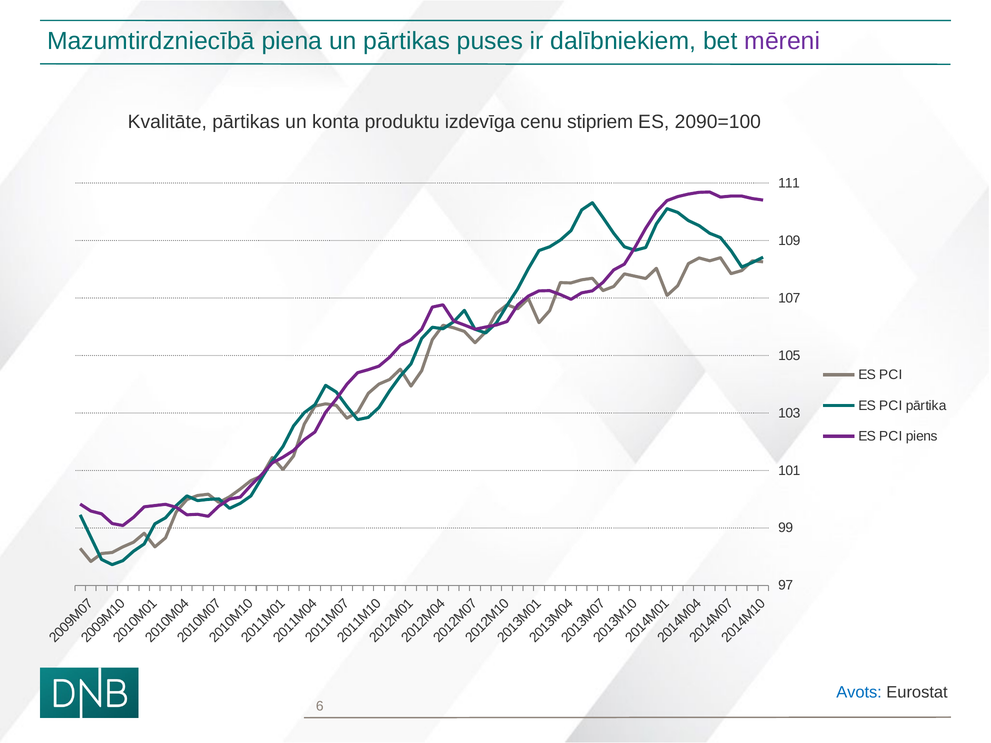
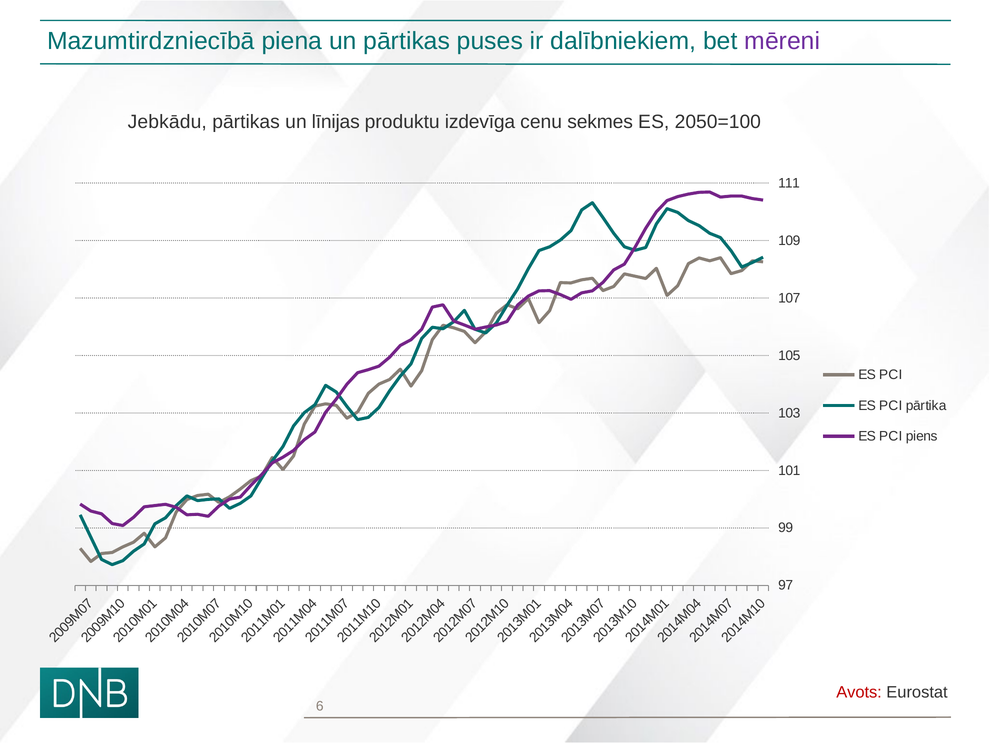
Kvalitāte: Kvalitāte -> Jebkādu
konta: konta -> līnijas
stipriem: stipriem -> sekmes
2090=100: 2090=100 -> 2050=100
Avots colour: blue -> red
